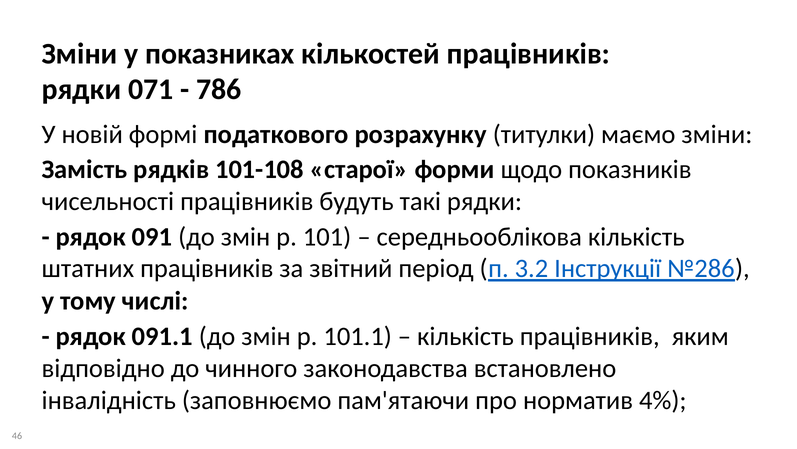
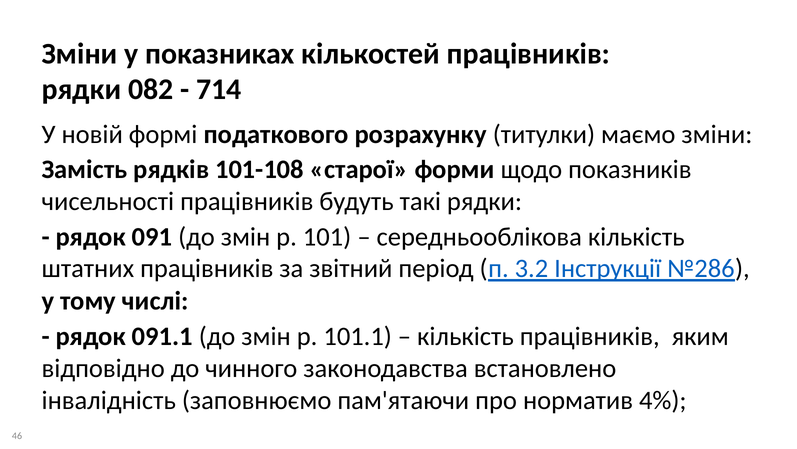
071: 071 -> 082
786: 786 -> 714
